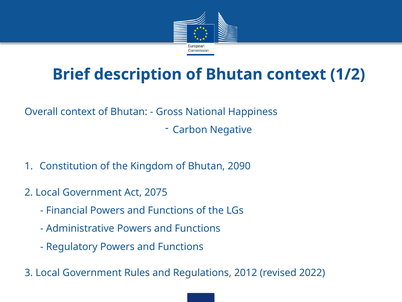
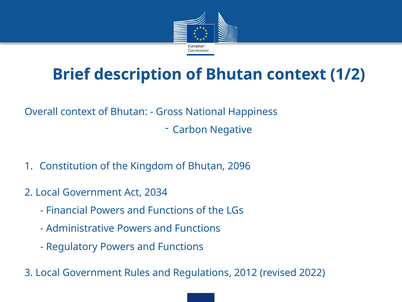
2090: 2090 -> 2096
2075: 2075 -> 2034
